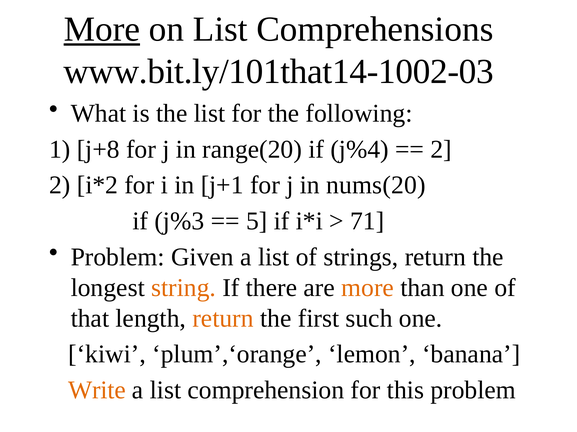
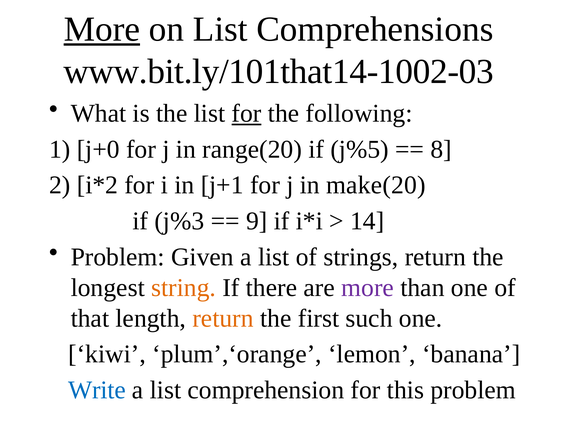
for at (247, 114) underline: none -> present
j+8: j+8 -> j+0
j%4: j%4 -> j%5
2 at (441, 150): 2 -> 8
nums(20: nums(20 -> make(20
5: 5 -> 9
71: 71 -> 14
more at (368, 288) colour: orange -> purple
Write colour: orange -> blue
